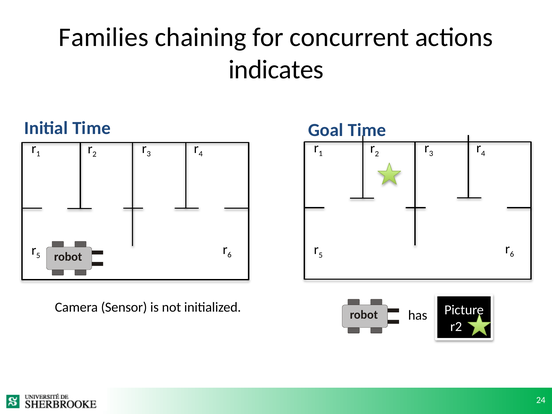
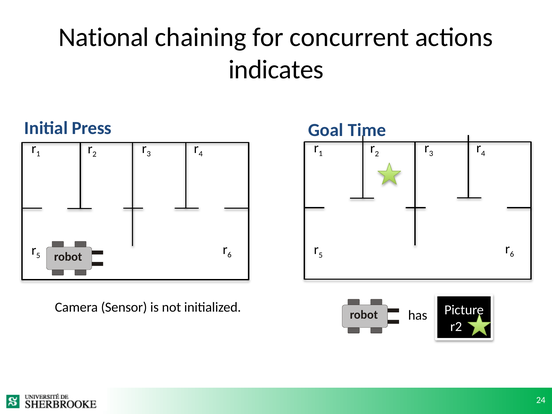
Families: Families -> National
Initial Time: Time -> Press
